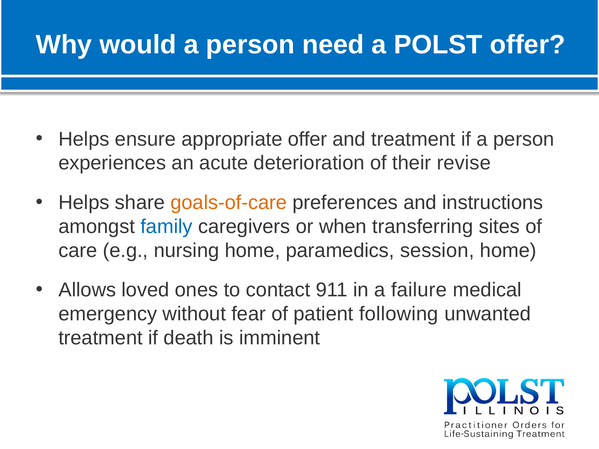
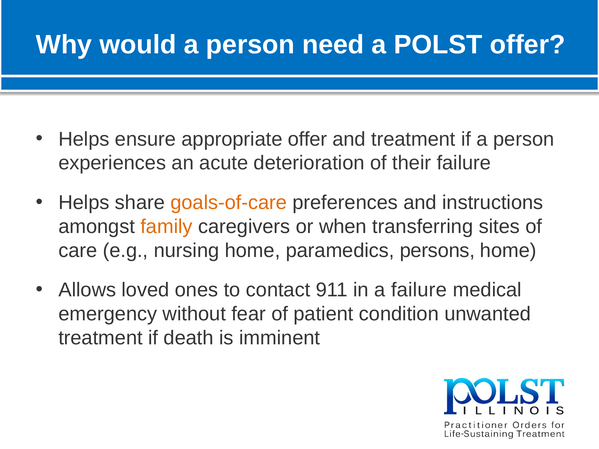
their revise: revise -> failure
family colour: blue -> orange
session: session -> persons
following: following -> condition
